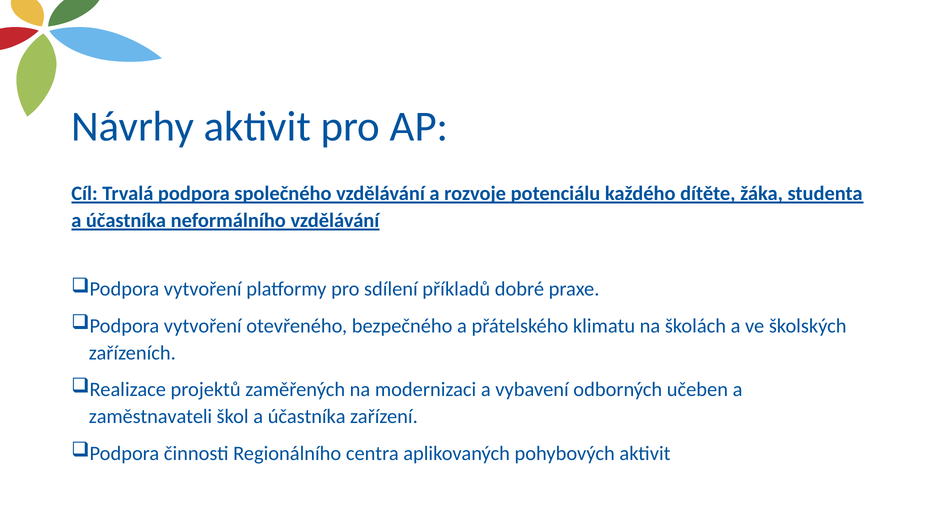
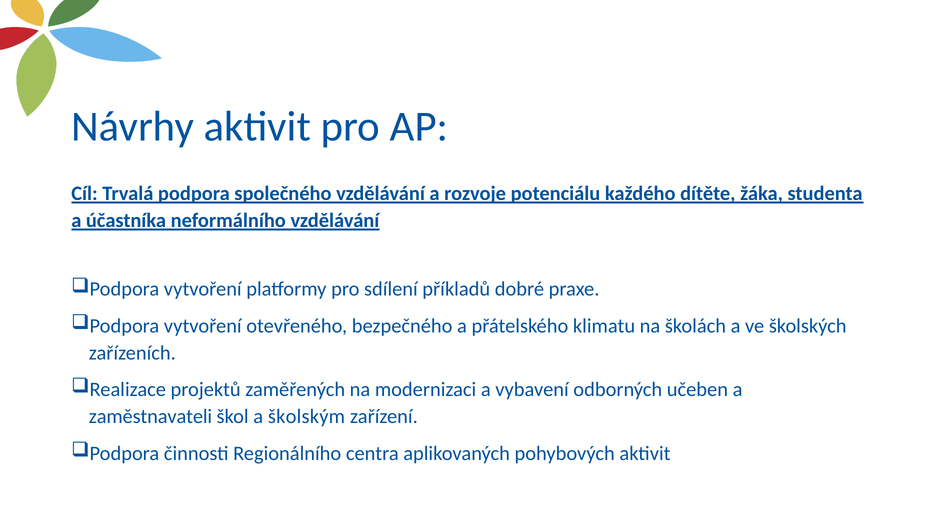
škol a účastníka: účastníka -> školským
